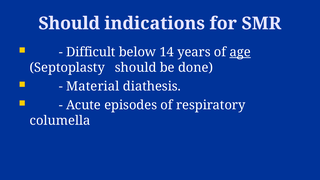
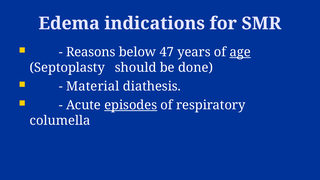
Should at (69, 23): Should -> Edema
Difficult: Difficult -> Reasons
14: 14 -> 47
episodes underline: none -> present
